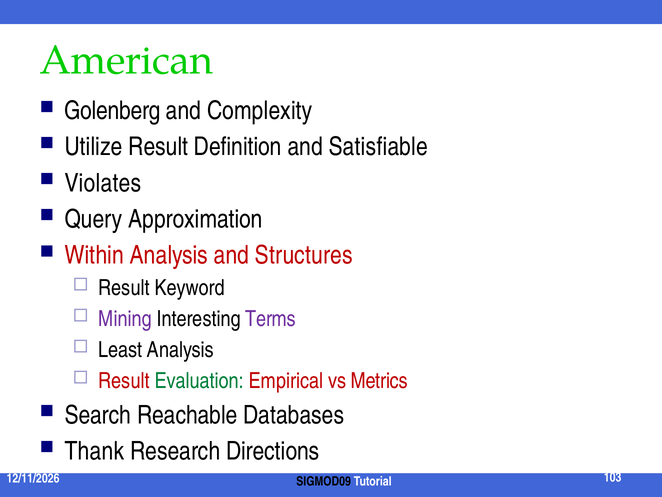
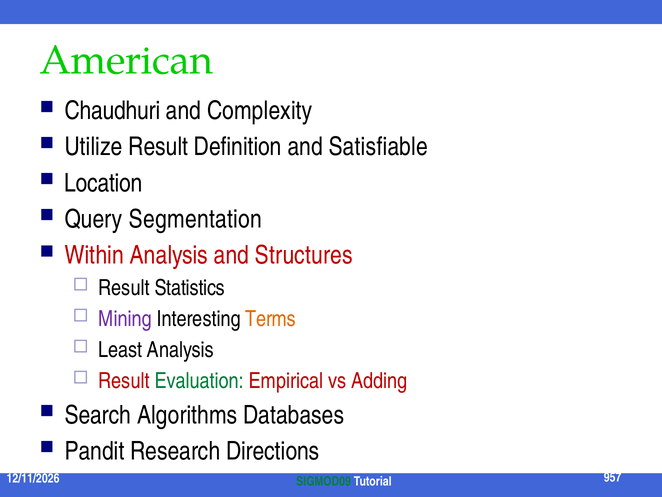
Golenberg: Golenberg -> Chaudhuri
Violates: Violates -> Location
Approximation: Approximation -> Segmentation
Keyword: Keyword -> Statistics
Terms colour: purple -> orange
Metrics: Metrics -> Adding
Reachable: Reachable -> Algorithms
Thank: Thank -> Pandit
SIGMOD09 colour: black -> green
103: 103 -> 957
